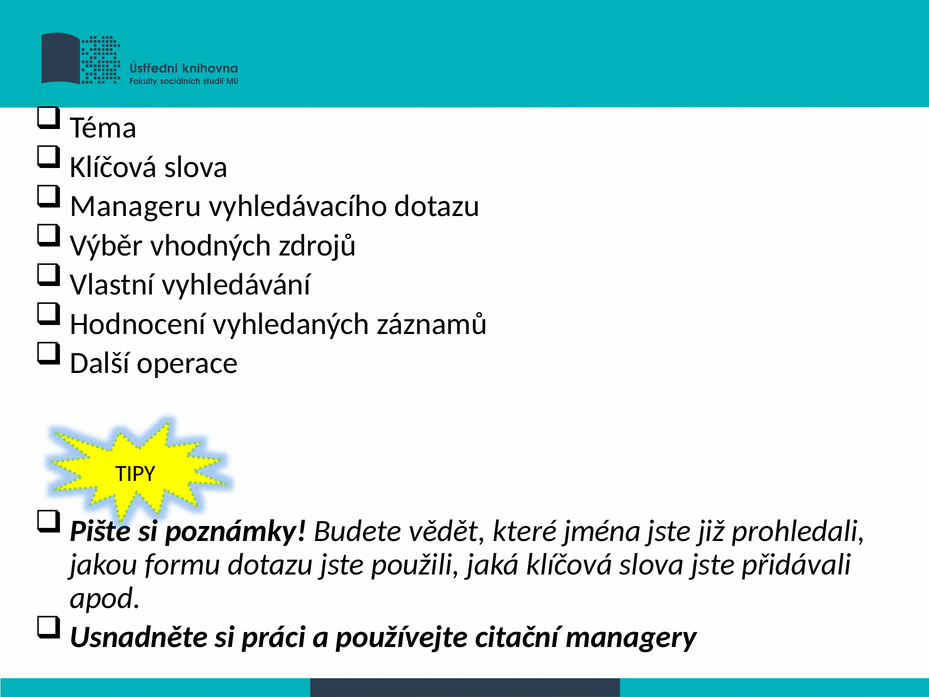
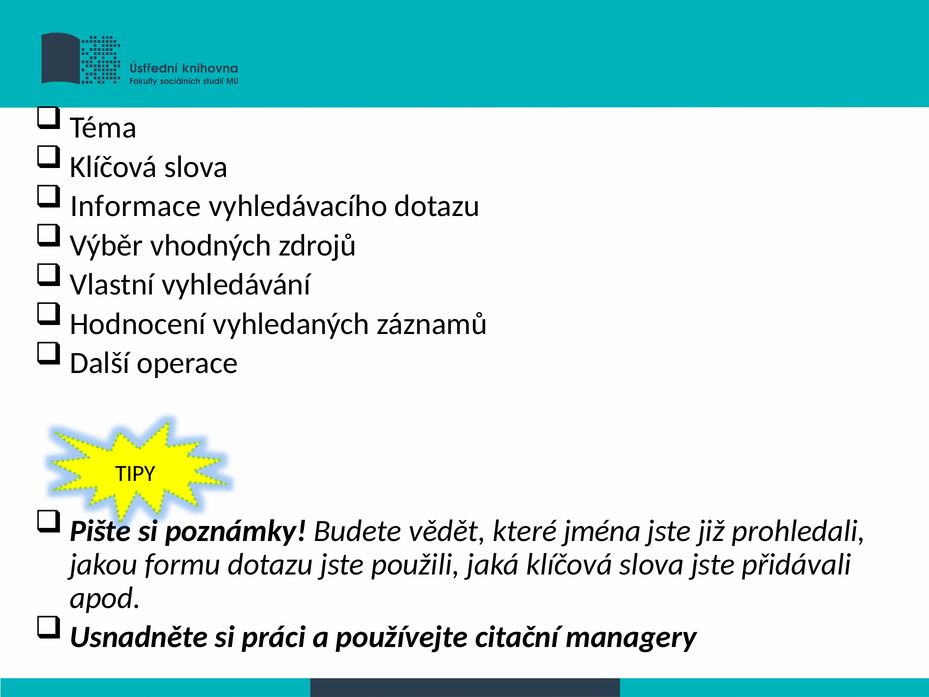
Manageru: Manageru -> Informace
